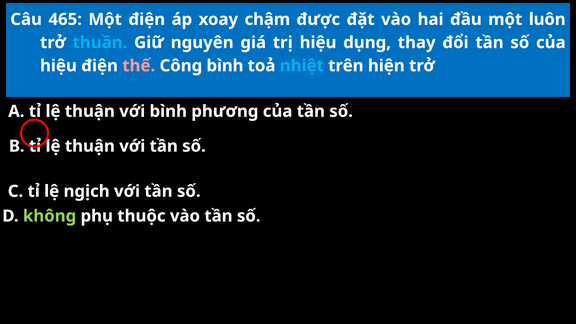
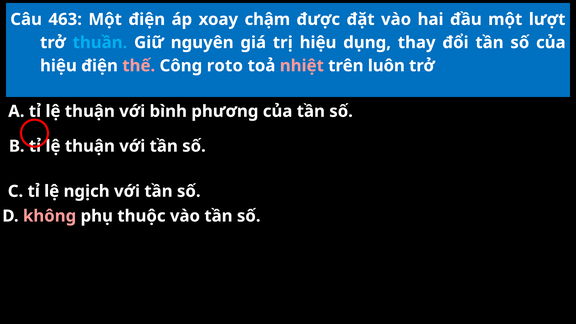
465: 465 -> 463
luôn: luôn -> lượt
Công bình: bình -> roto
nhiệt colour: light blue -> pink
hiện: hiện -> luôn
không colour: light green -> pink
